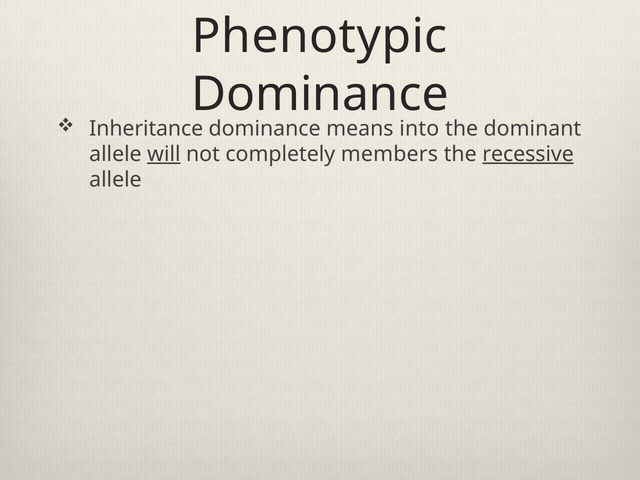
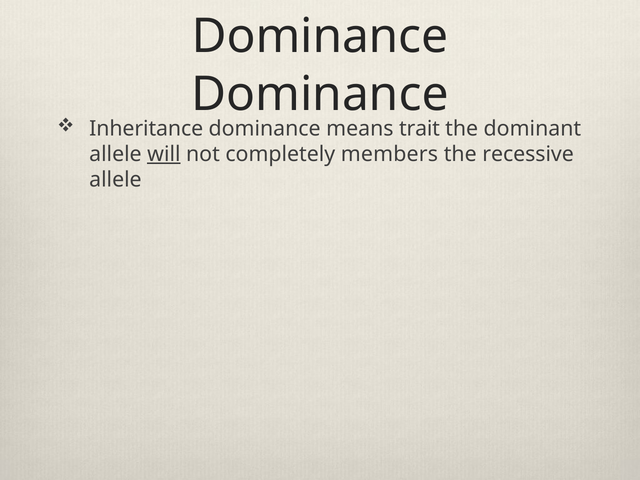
Phenotypic at (320, 37): Phenotypic -> Dominance
into: into -> trait
recessive underline: present -> none
